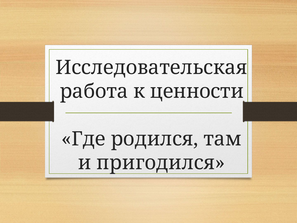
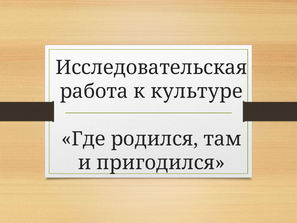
ценности: ценности -> культуре
